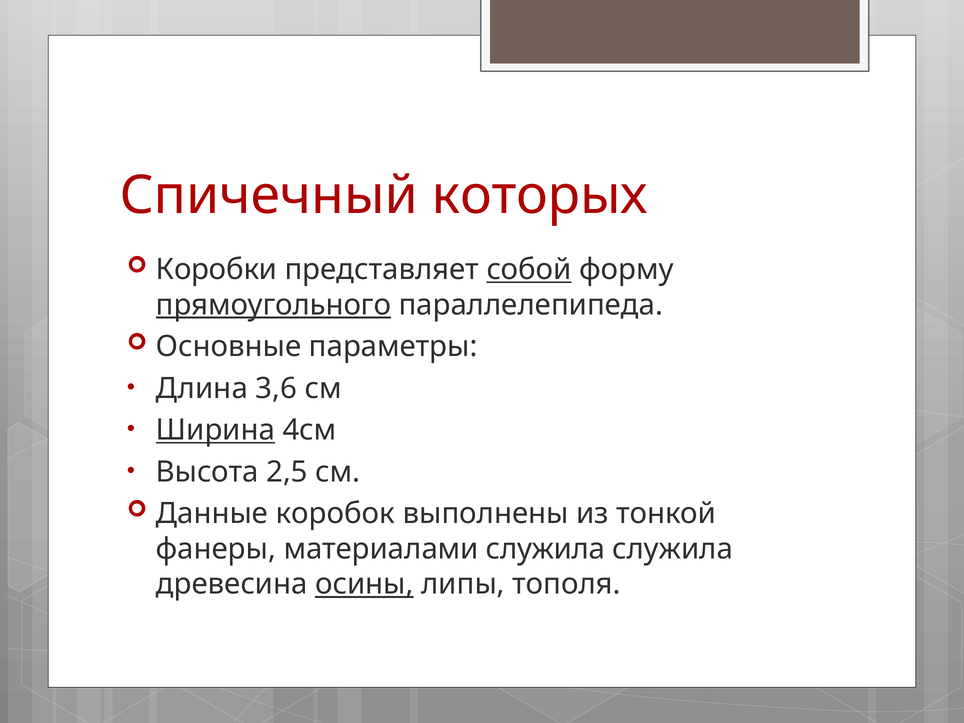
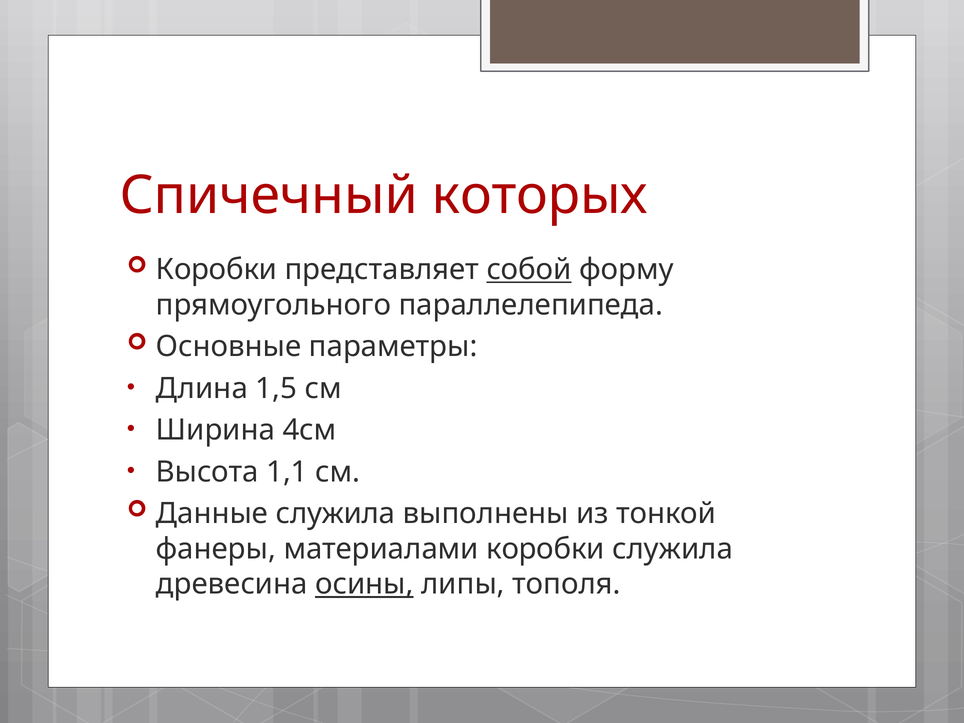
прямоугольного underline: present -> none
3,6: 3,6 -> 1,5
Ширина underline: present -> none
2,5: 2,5 -> 1,1
Данные коробок: коробок -> служила
материалами служила: служила -> коробки
